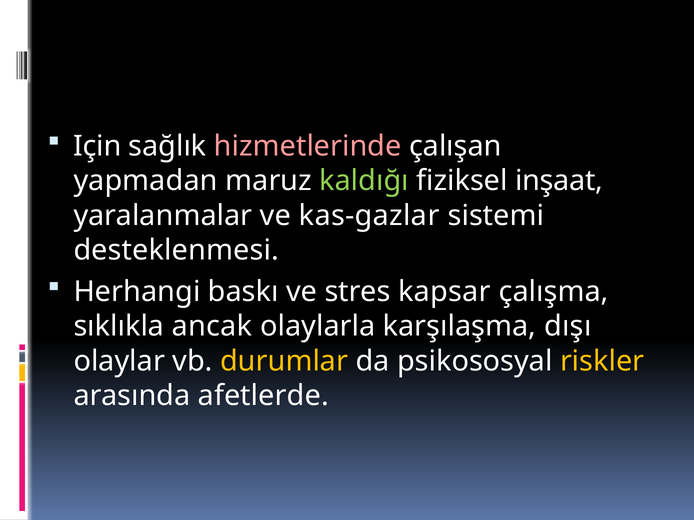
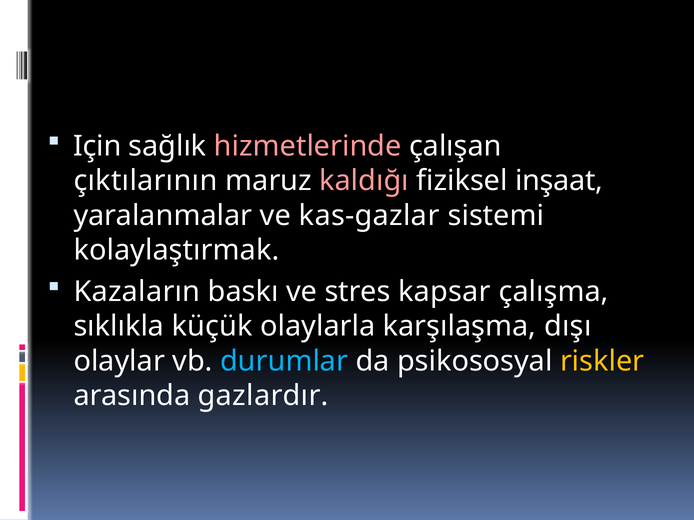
yapmadan: yapmadan -> çıktılarının
kaldığı colour: light green -> pink
desteklenmesi: desteklenmesi -> kolaylaştırmak
Herhangi: Herhangi -> Kazaların
ancak: ancak -> küçük
durumlar colour: yellow -> light blue
afetlerde: afetlerde -> gazlardır
